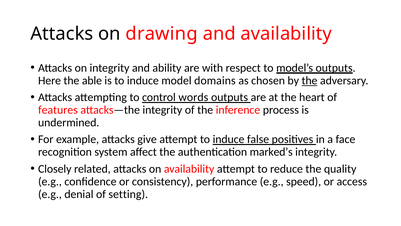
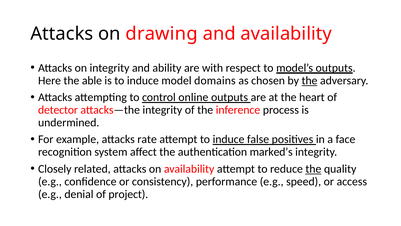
words: words -> online
features: features -> detector
give: give -> rate
the at (313, 169) underline: none -> present
setting: setting -> project
